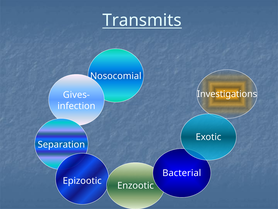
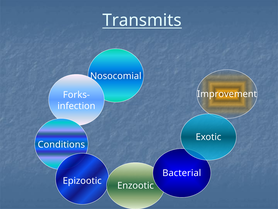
Investigations: Investigations -> Improvement
Gives-: Gives- -> Forks-
Separation: Separation -> Conditions
